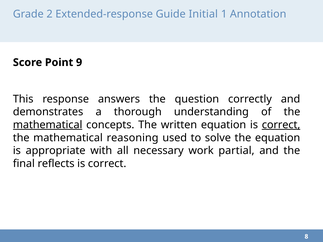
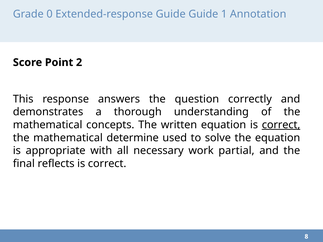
2: 2 -> 0
Guide Initial: Initial -> Guide
9: 9 -> 2
mathematical at (48, 125) underline: present -> none
reasoning: reasoning -> determine
